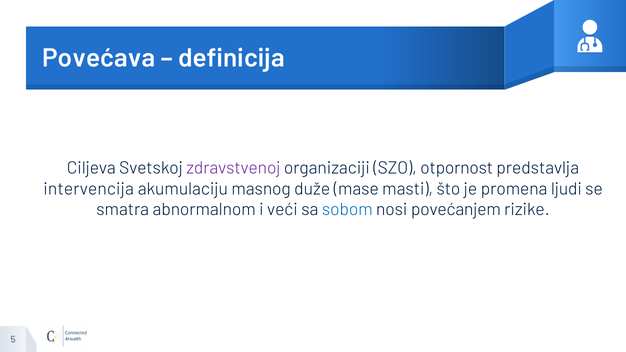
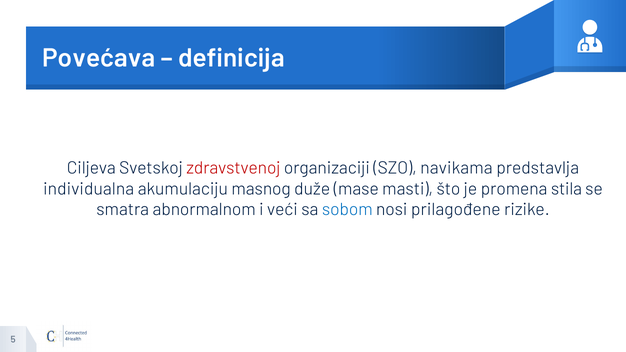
zdravstvenoj colour: purple -> red
otpornost: otpornost -> navikama
intervencija: intervencija -> individualna
ljudi: ljudi -> stila
povećanjem: povećanjem -> prilagođene
